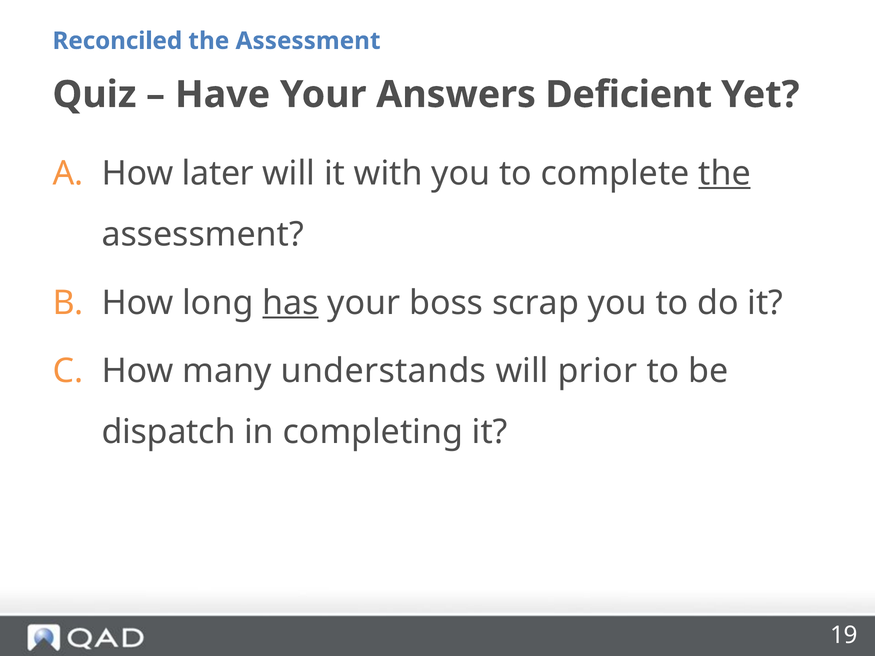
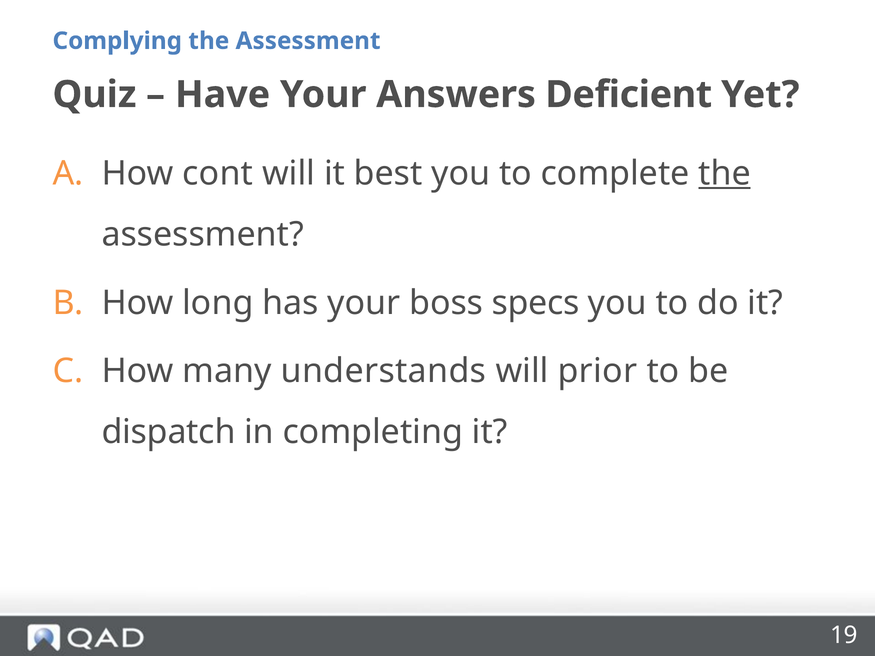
Reconciled: Reconciled -> Complying
later: later -> cont
with: with -> best
has underline: present -> none
scrap: scrap -> specs
